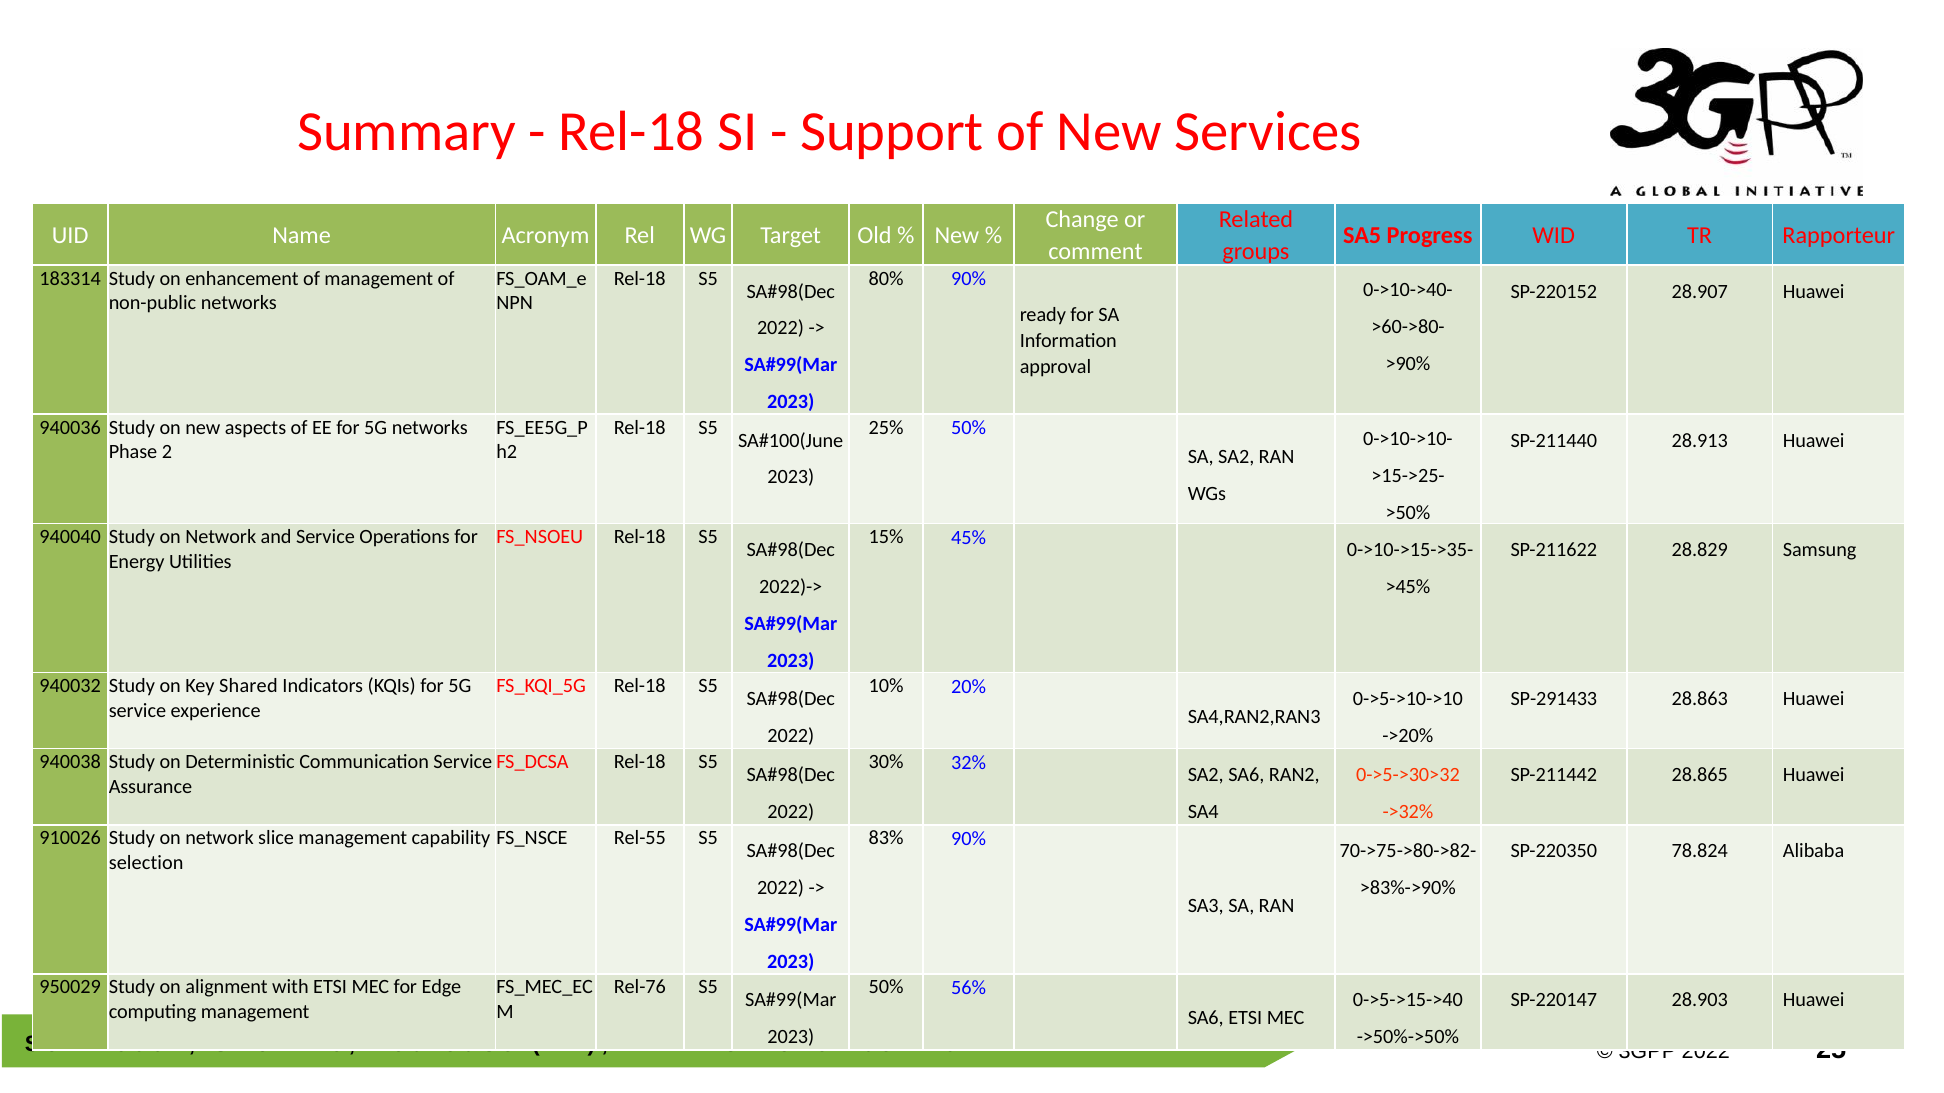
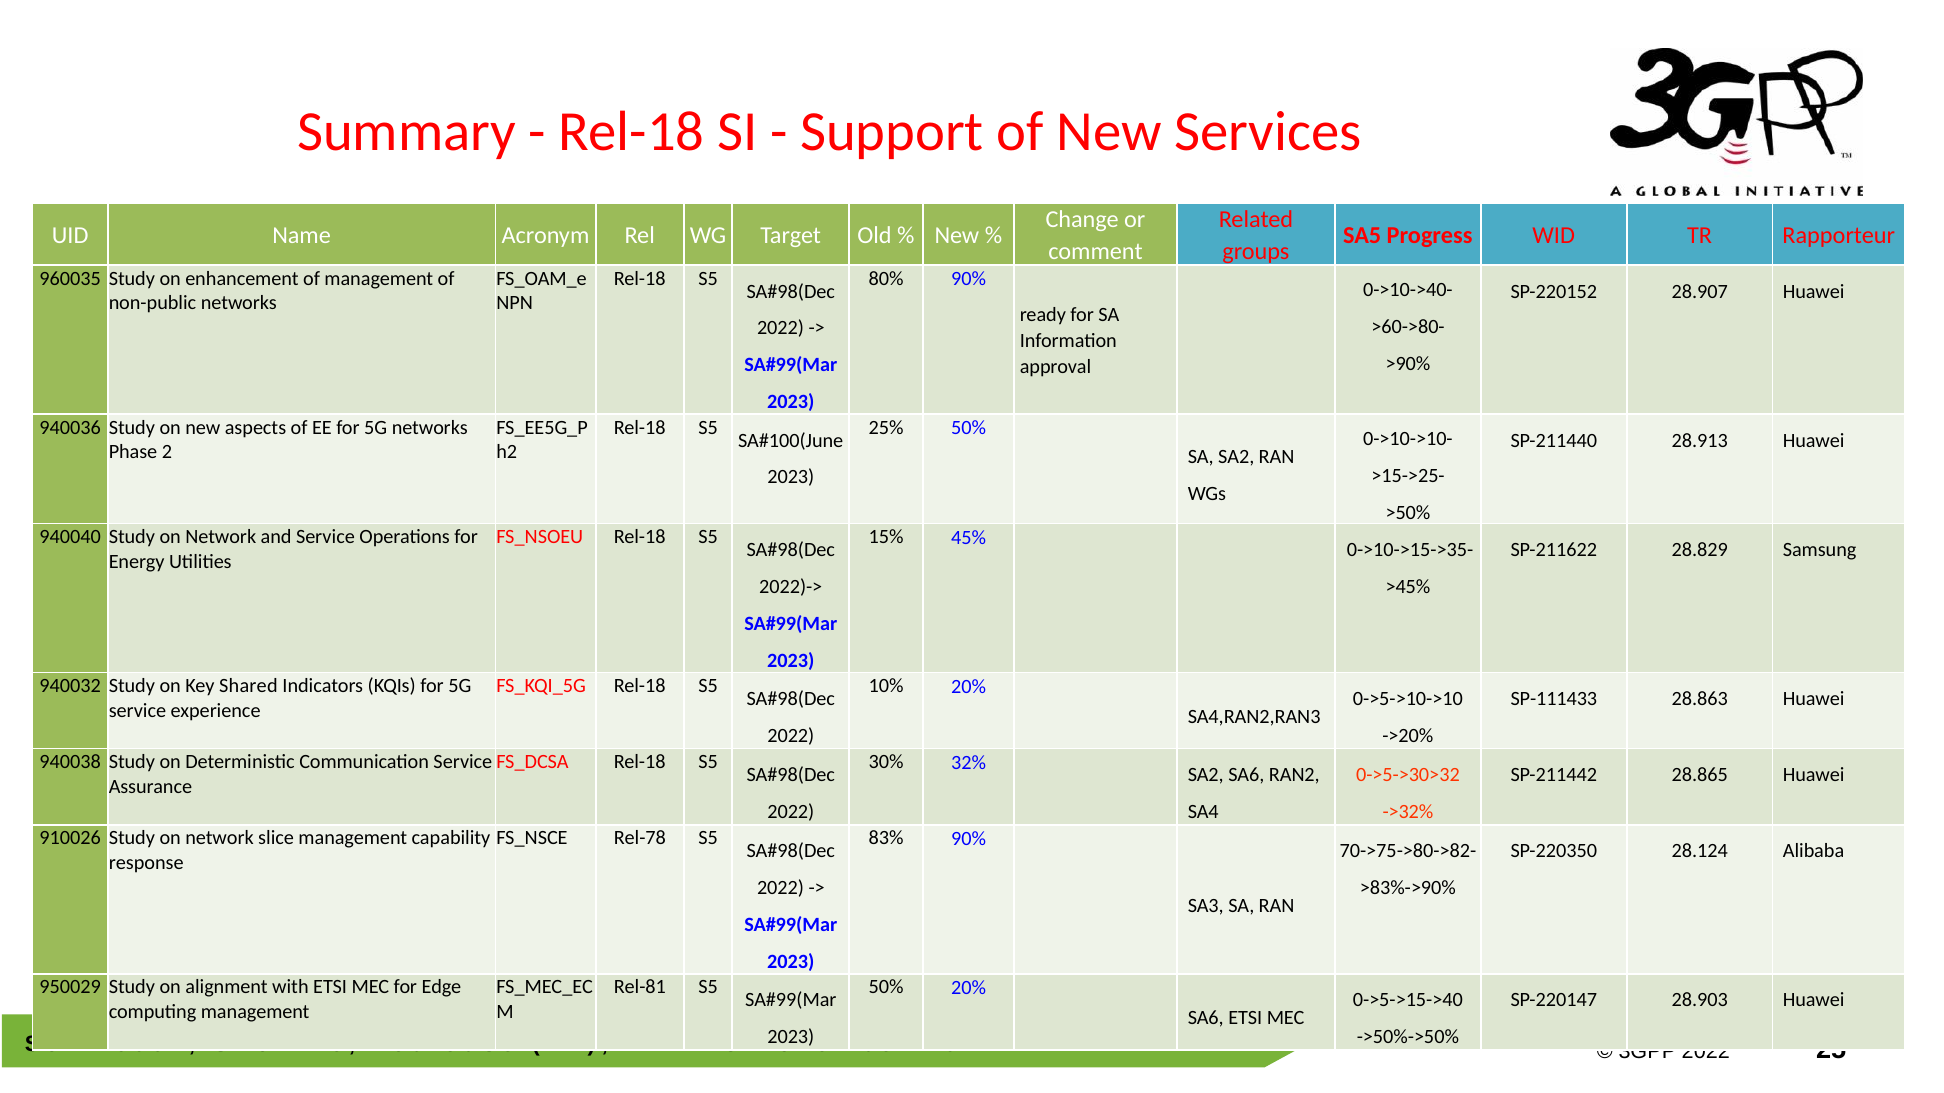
183314: 183314 -> 960035
SP-291433: SP-291433 -> SP-111433
Rel-55: Rel-55 -> Rel-78
78.824: 78.824 -> 28.124
selection: selection -> response
Rel-76: Rel-76 -> Rel-81
50% 56%: 56% -> 20%
